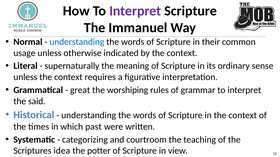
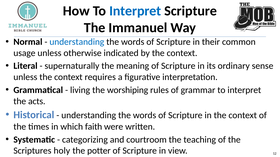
Interpret at (135, 11) colour: purple -> blue
great: great -> living
said: said -> acts
past: past -> faith
idea: idea -> holy
